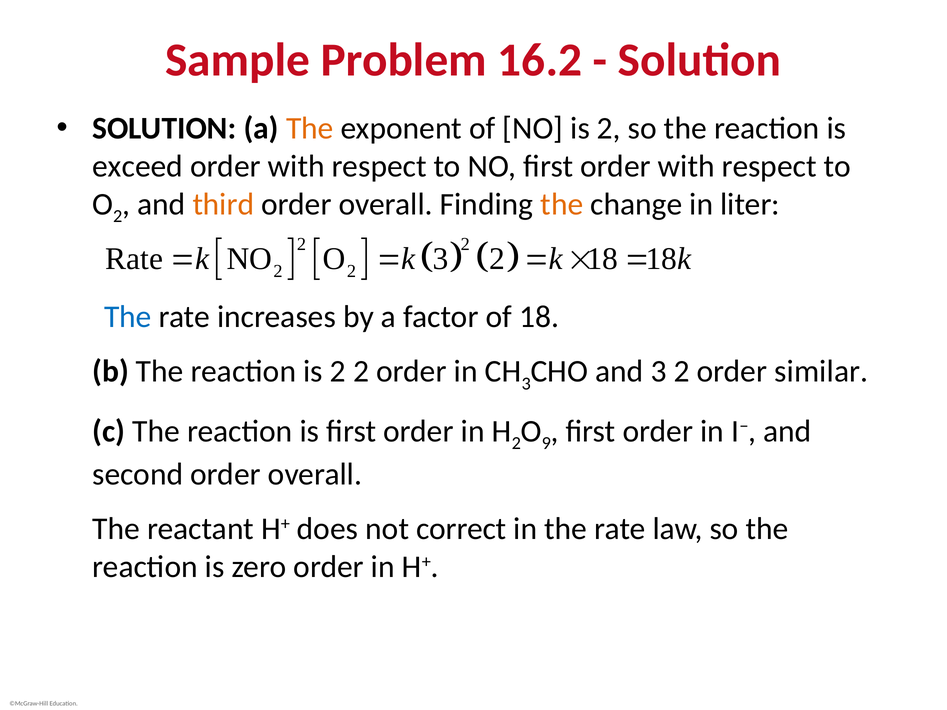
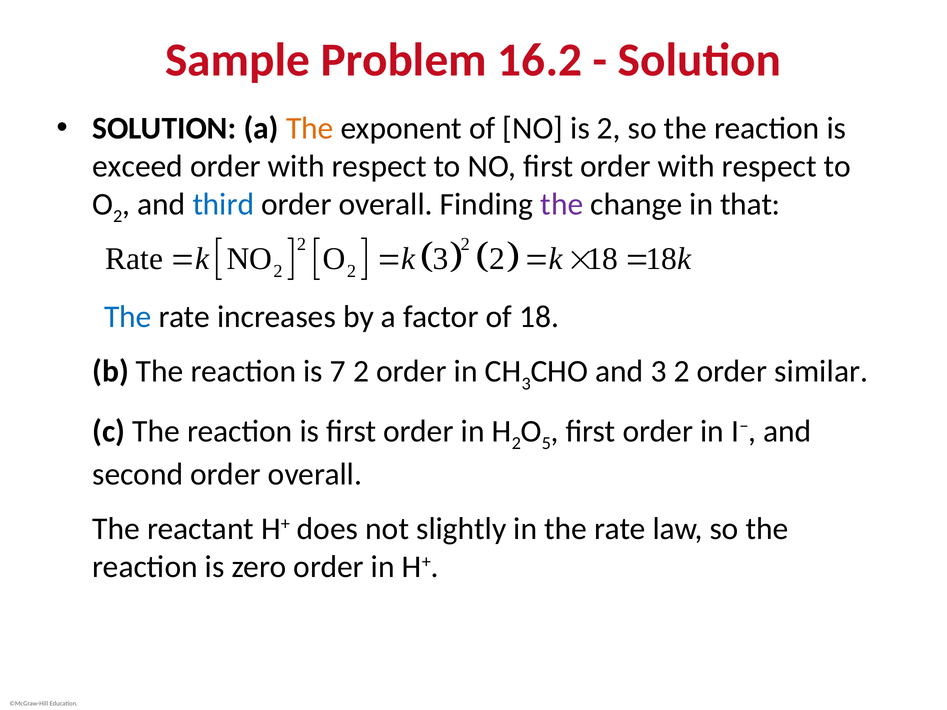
third colour: orange -> blue
the at (562, 204) colour: orange -> purple
liter: liter -> that
reaction is 2: 2 -> 7
9: 9 -> 5
correct: correct -> slightly
